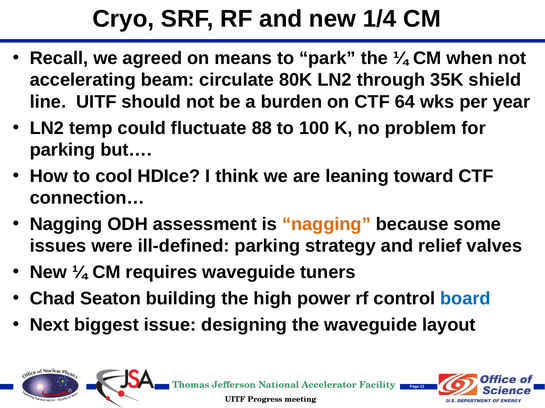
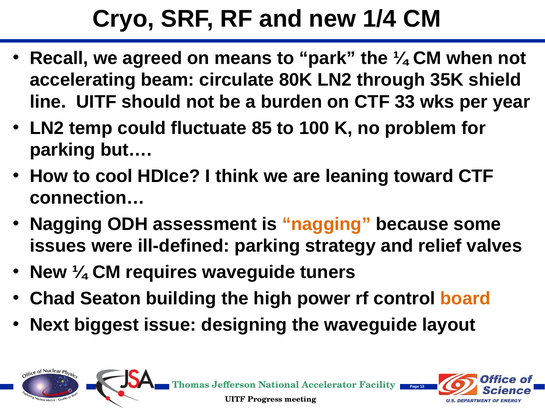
64: 64 -> 33
88: 88 -> 85
board colour: blue -> orange
